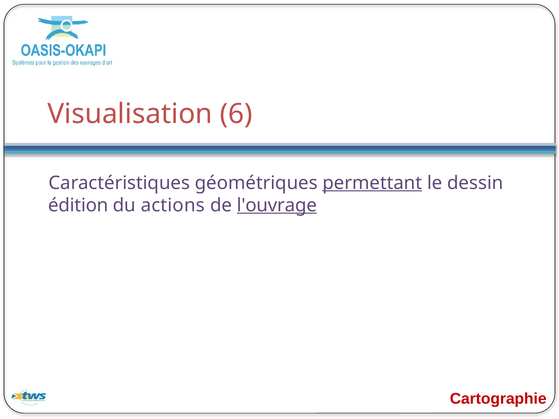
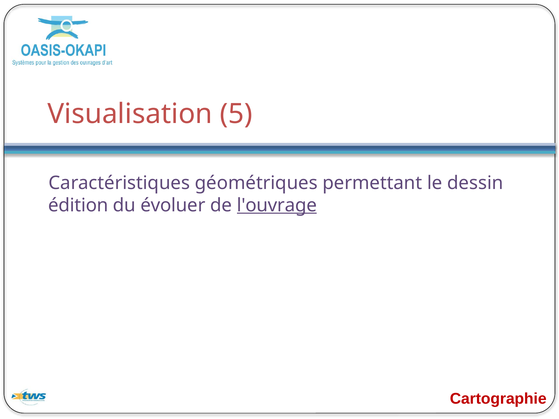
6: 6 -> 5
permettant underline: present -> none
actions: actions -> évoluer
